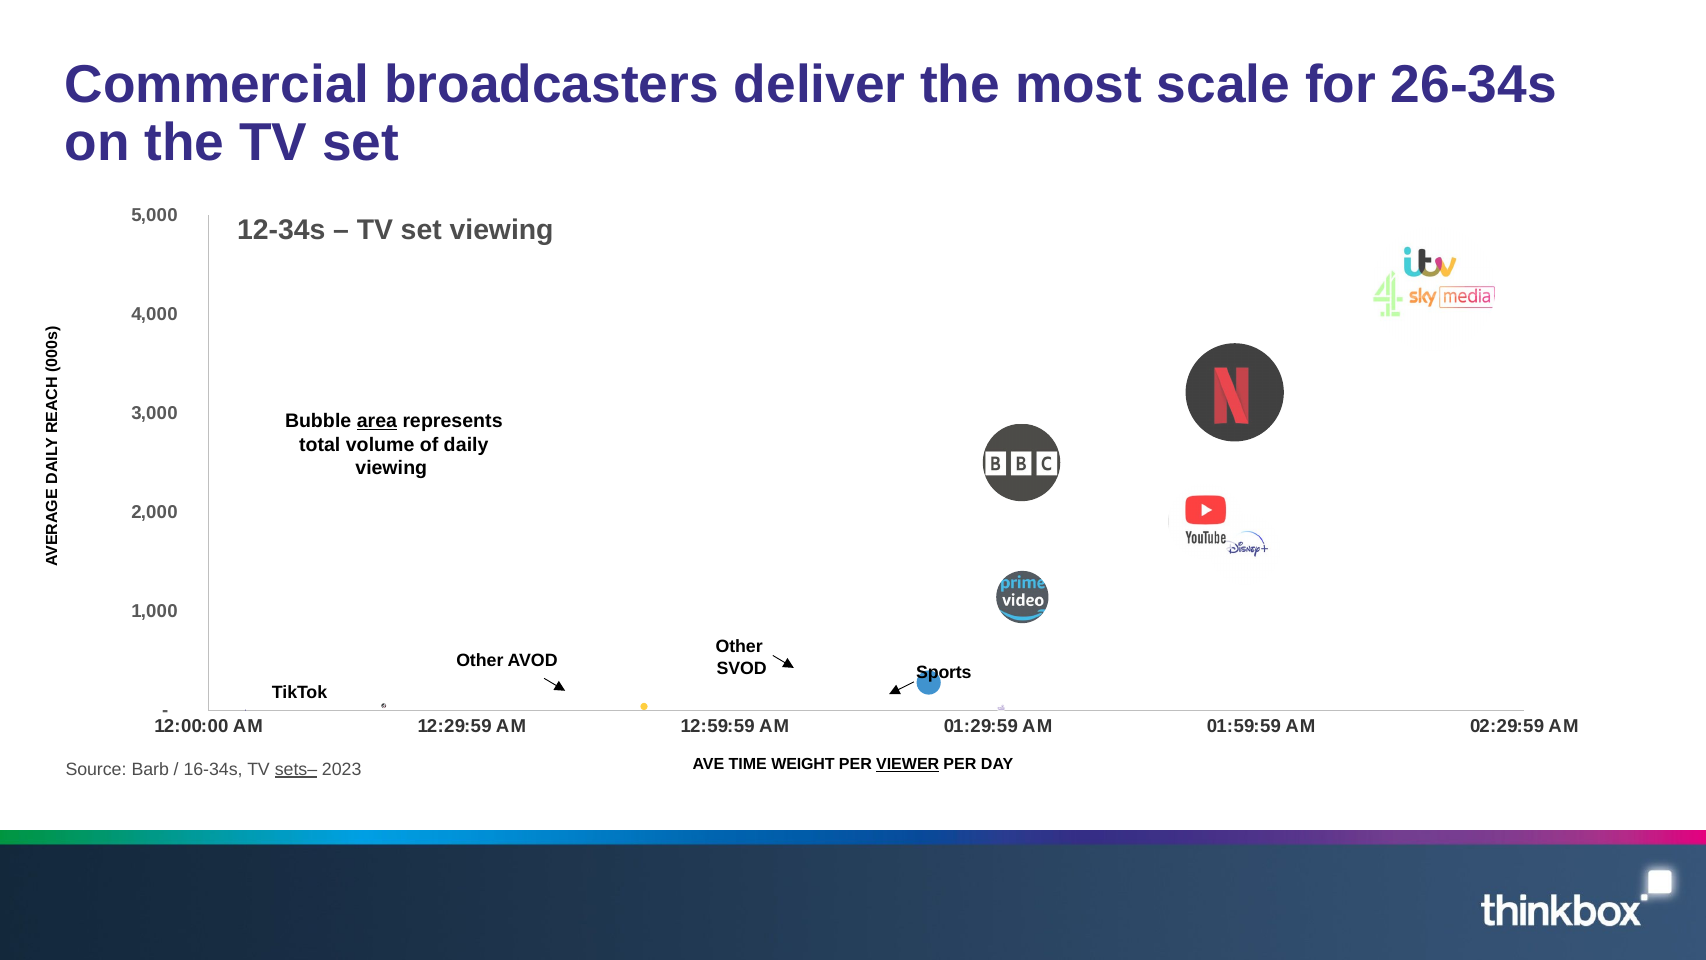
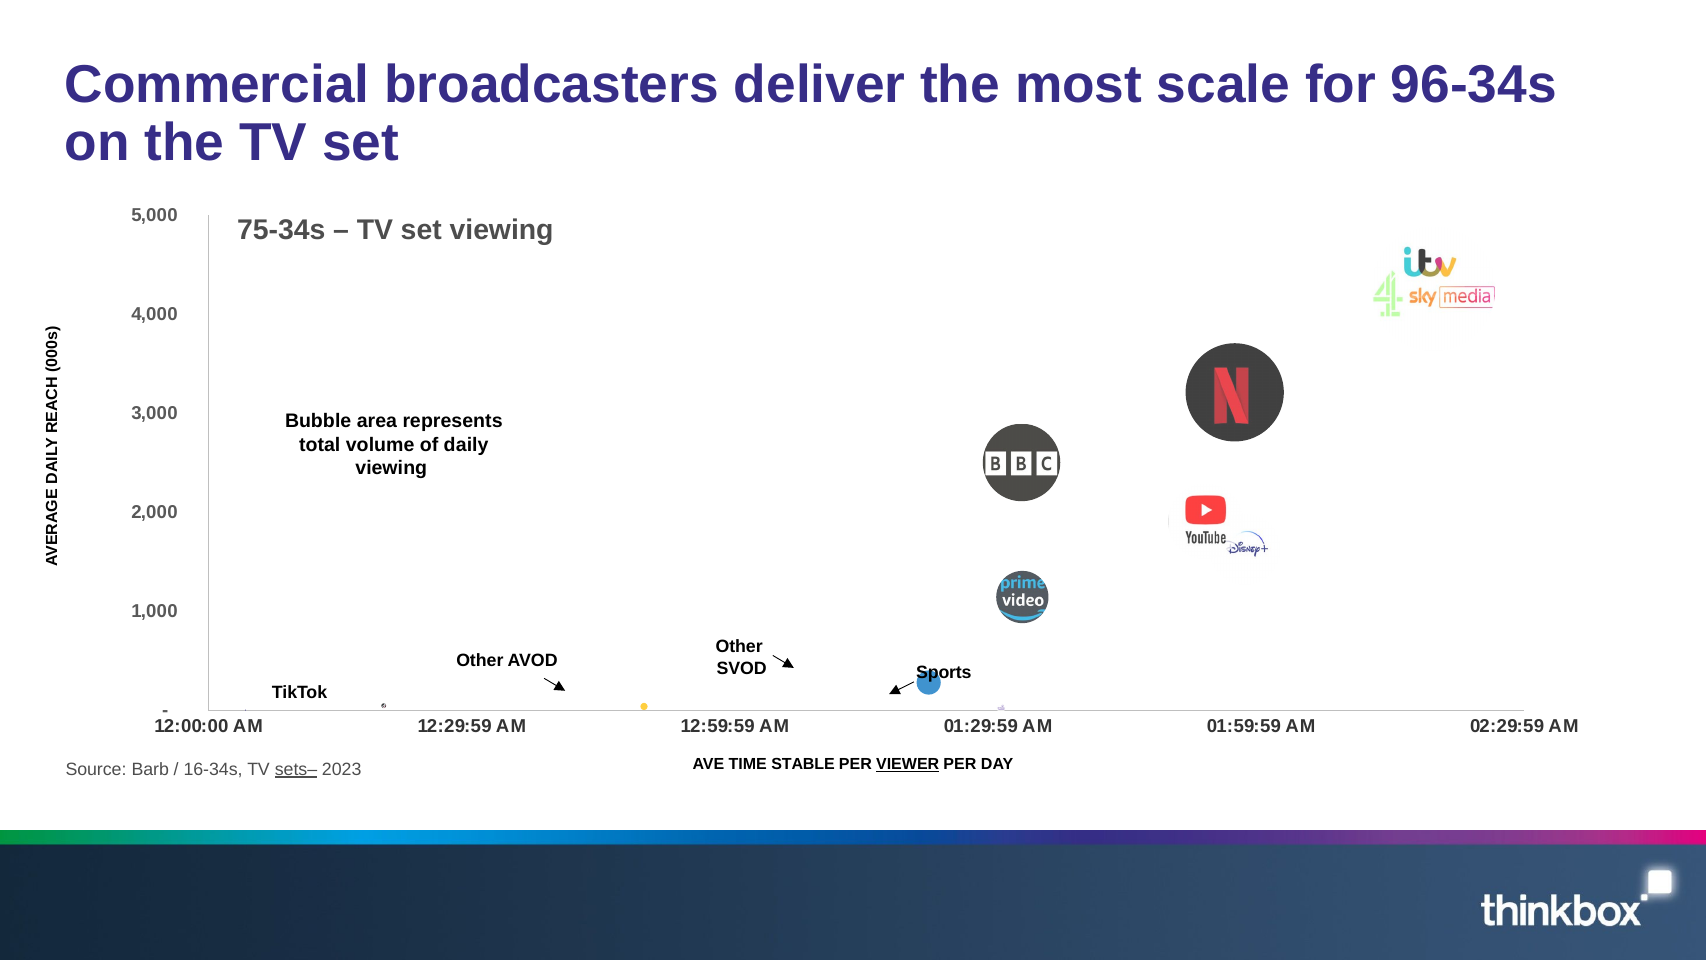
26-34s: 26-34s -> 96-34s
12-34s: 12-34s -> 75-34s
area underline: present -> none
WEIGHT: WEIGHT -> STABLE
